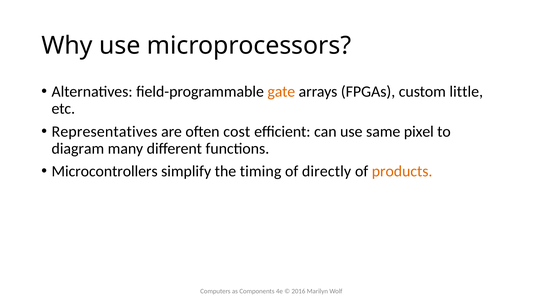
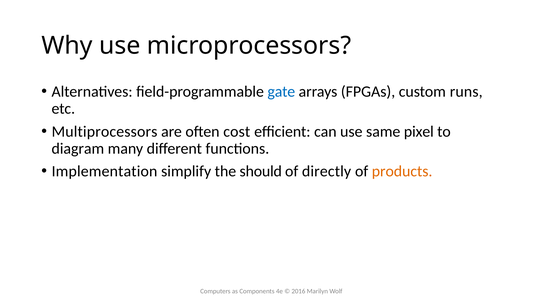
gate colour: orange -> blue
little: little -> runs
Representatives: Representatives -> Multiprocessors
Microcontrollers: Microcontrollers -> Implementation
timing: timing -> should
